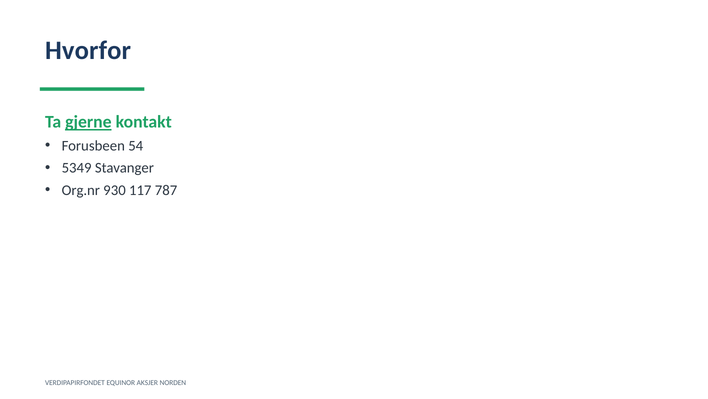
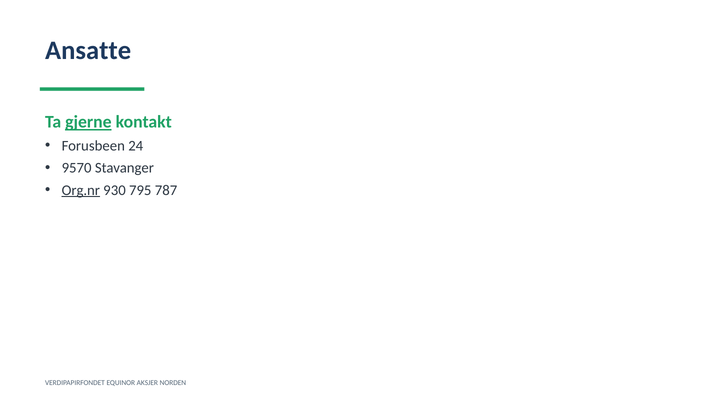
Hvorfor: Hvorfor -> Ansatte
54: 54 -> 24
5349: 5349 -> 9570
Org.nr underline: none -> present
117: 117 -> 795
